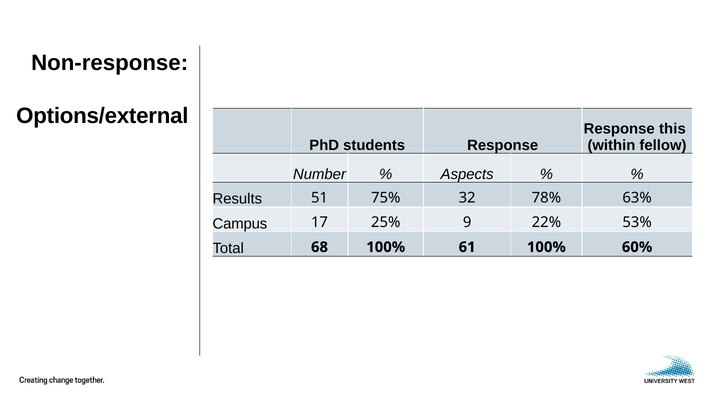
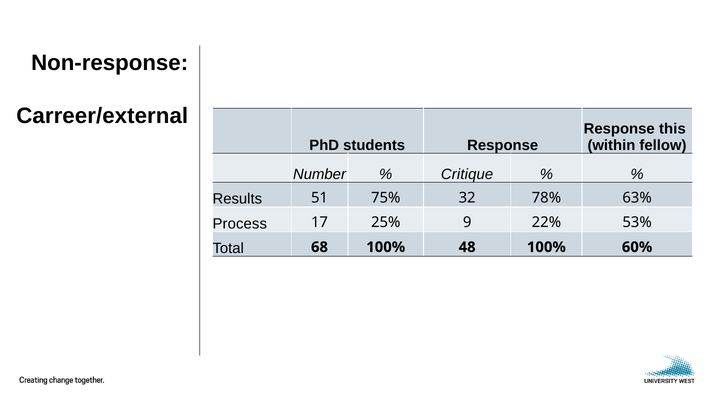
Options/external: Options/external -> Carreer/external
Aspects: Aspects -> Critique
Campus: Campus -> Process
61: 61 -> 48
